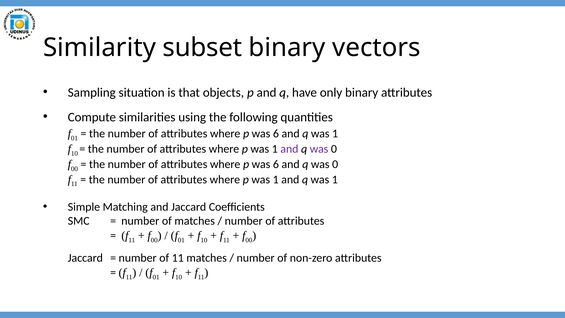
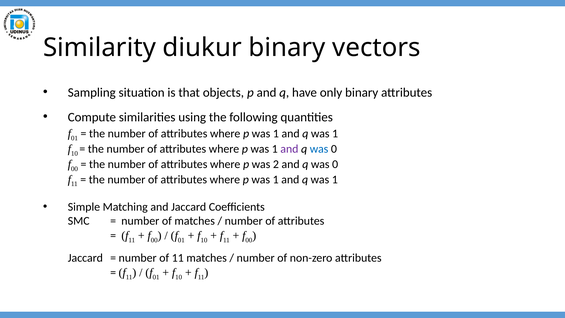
subset: subset -> diukur
6 at (276, 134): 6 -> 1
was at (319, 149) colour: purple -> blue
6 at (276, 164): 6 -> 2
